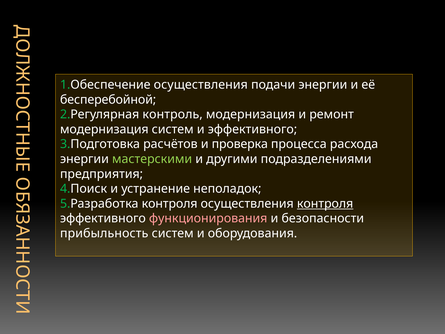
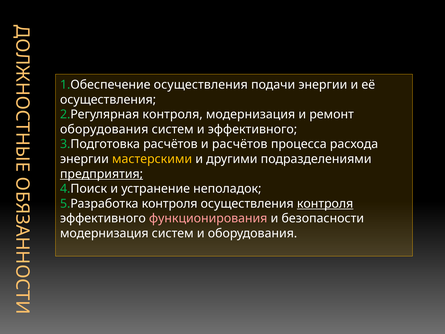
бесперебойной at (108, 100): бесперебойной -> осуществления
2.Регулярная контроль: контроль -> контроля
модернизация at (104, 129): модернизация -> оборудования
и проверка: проверка -> расчётов
мастерскими colour: light green -> yellow
предприятия underline: none -> present
прибыльность at (104, 233): прибыльность -> модернизация
